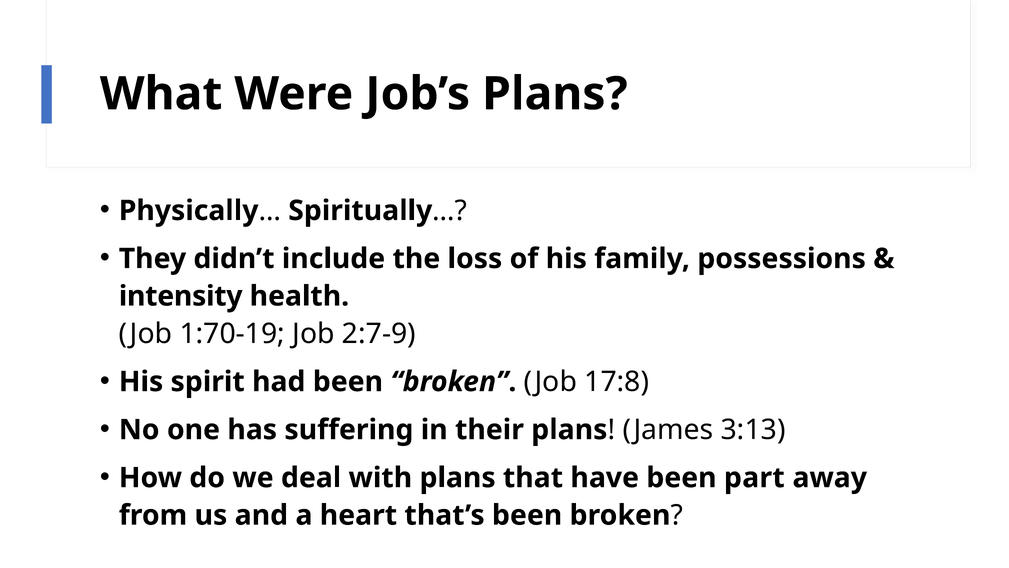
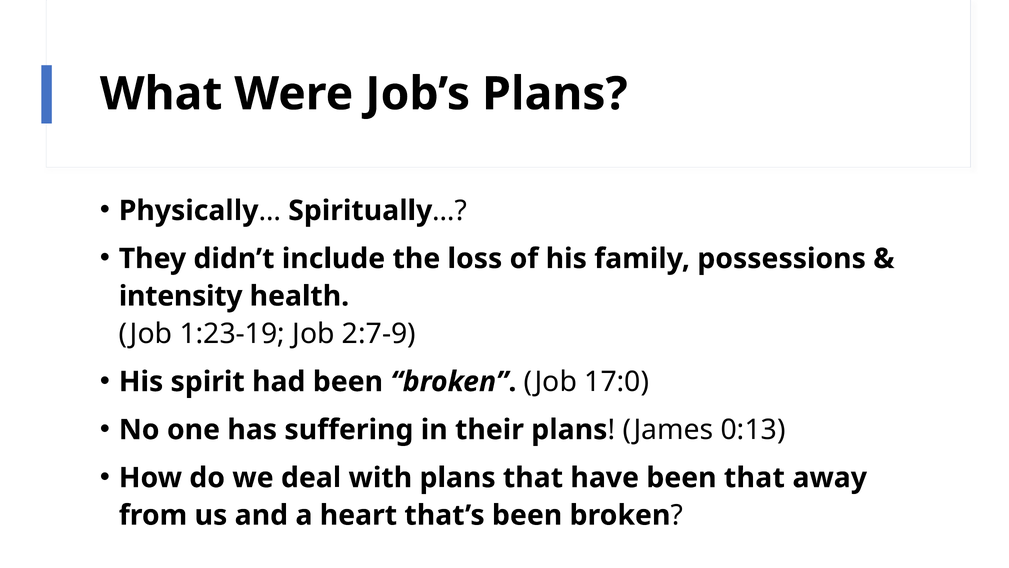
1:70-19: 1:70-19 -> 1:23-19
17:8: 17:8 -> 17:0
3:13: 3:13 -> 0:13
been part: part -> that
